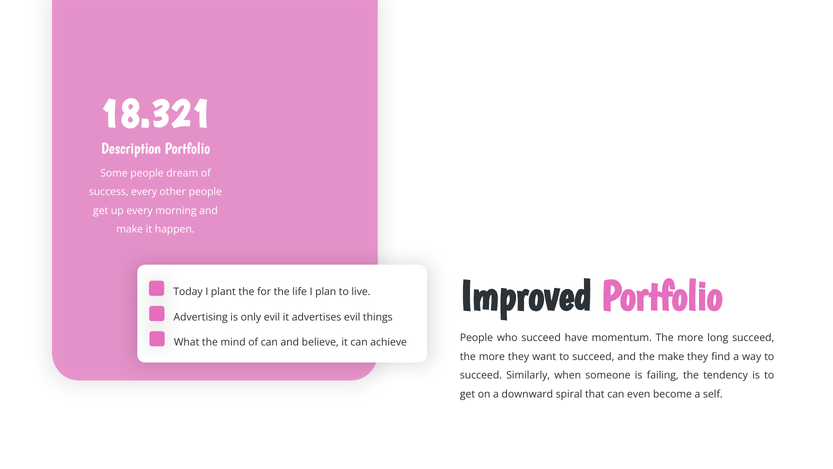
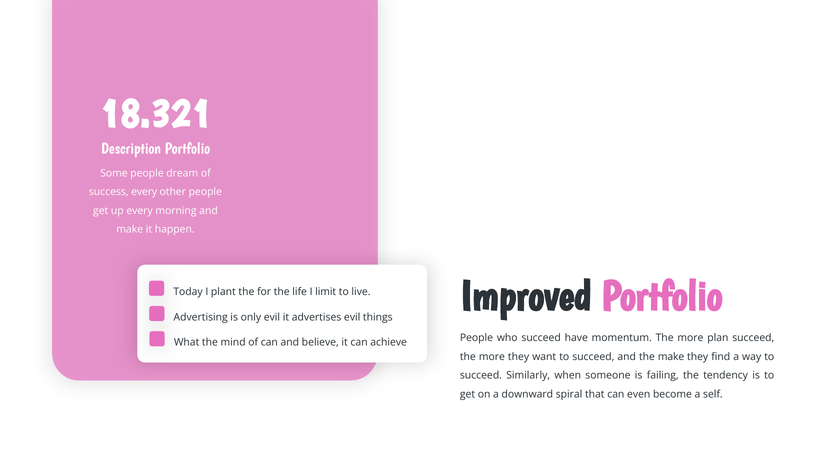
plan: plan -> limit
long: long -> plan
